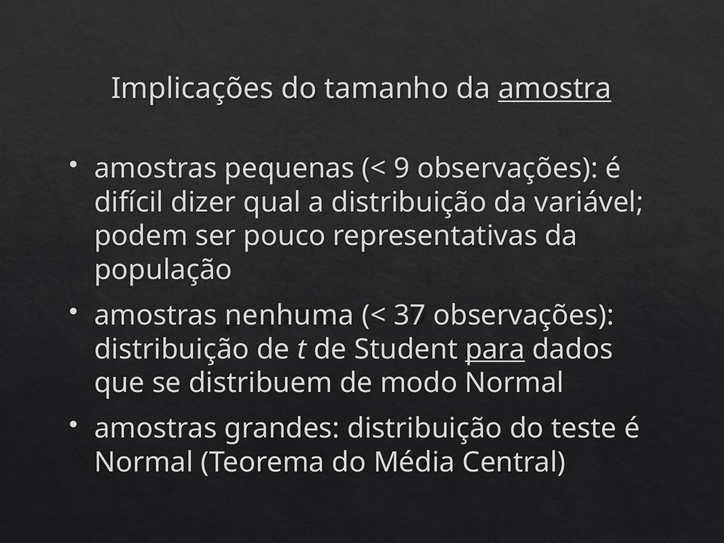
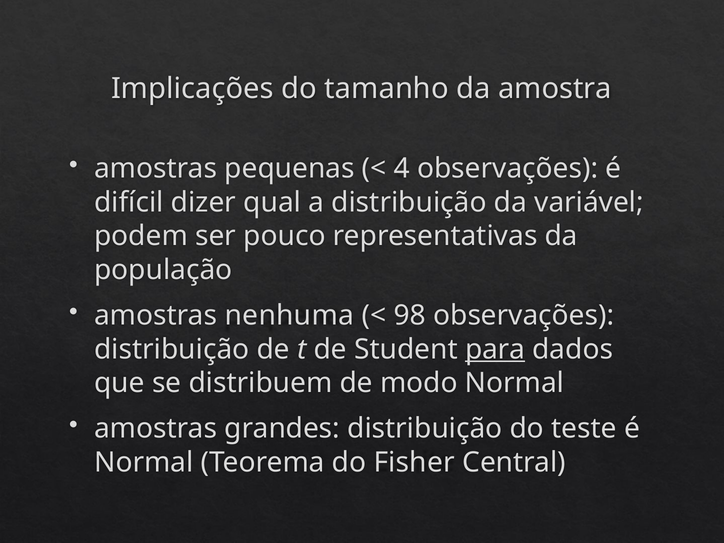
amostra underline: present -> none
9: 9 -> 4
37: 37 -> 98
Média: Média -> Fisher
